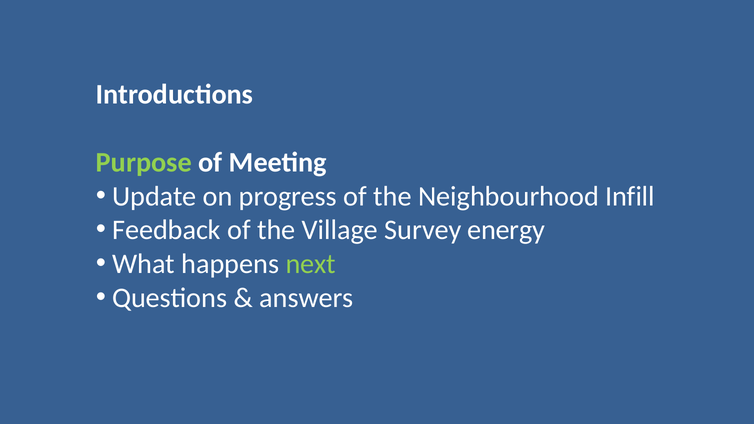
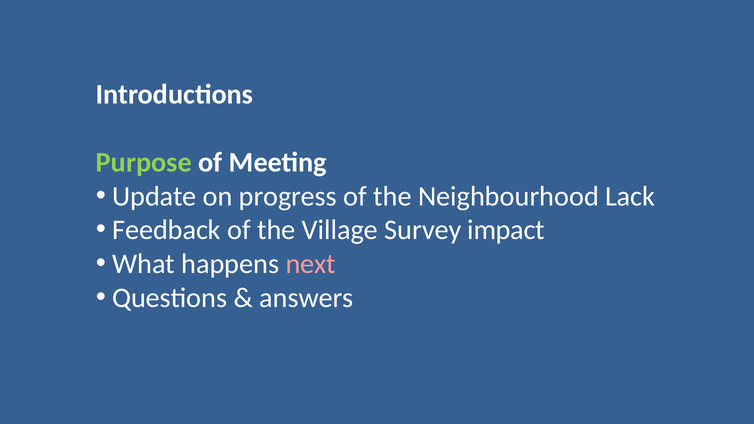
Infill: Infill -> Lack
energy: energy -> impact
next colour: light green -> pink
